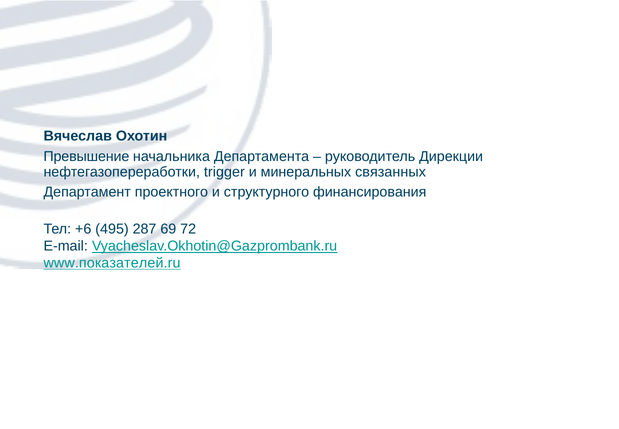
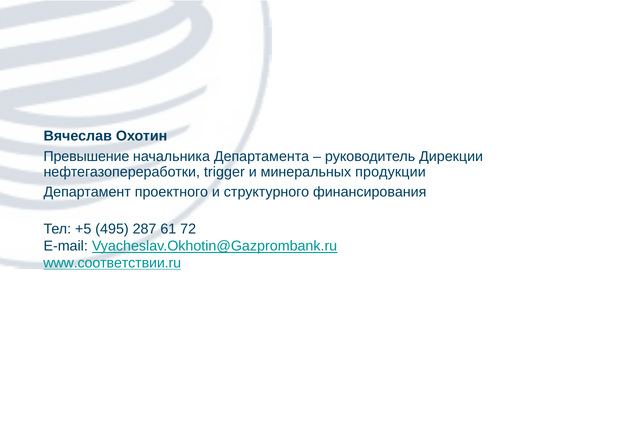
связанных: связанных -> продукции
+6: +6 -> +5
69: 69 -> 61
www.показателей.ru: www.показателей.ru -> www.соответствии.ru
